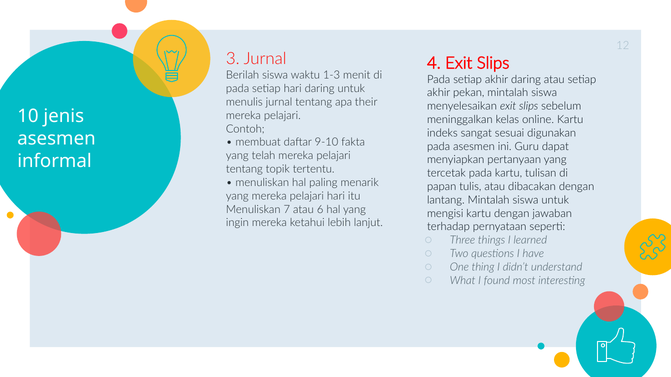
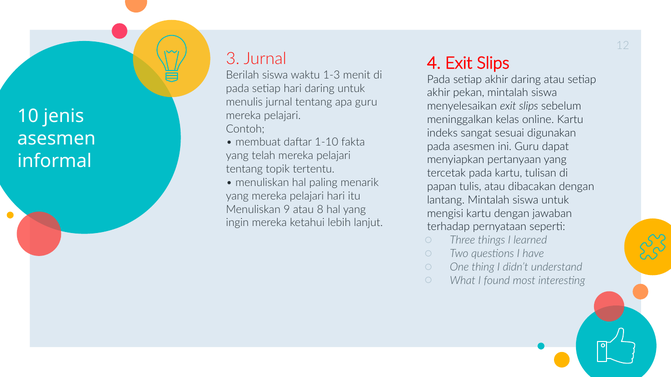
apa their: their -> guru
9-10: 9-10 -> 1-10
7: 7 -> 9
6: 6 -> 8
